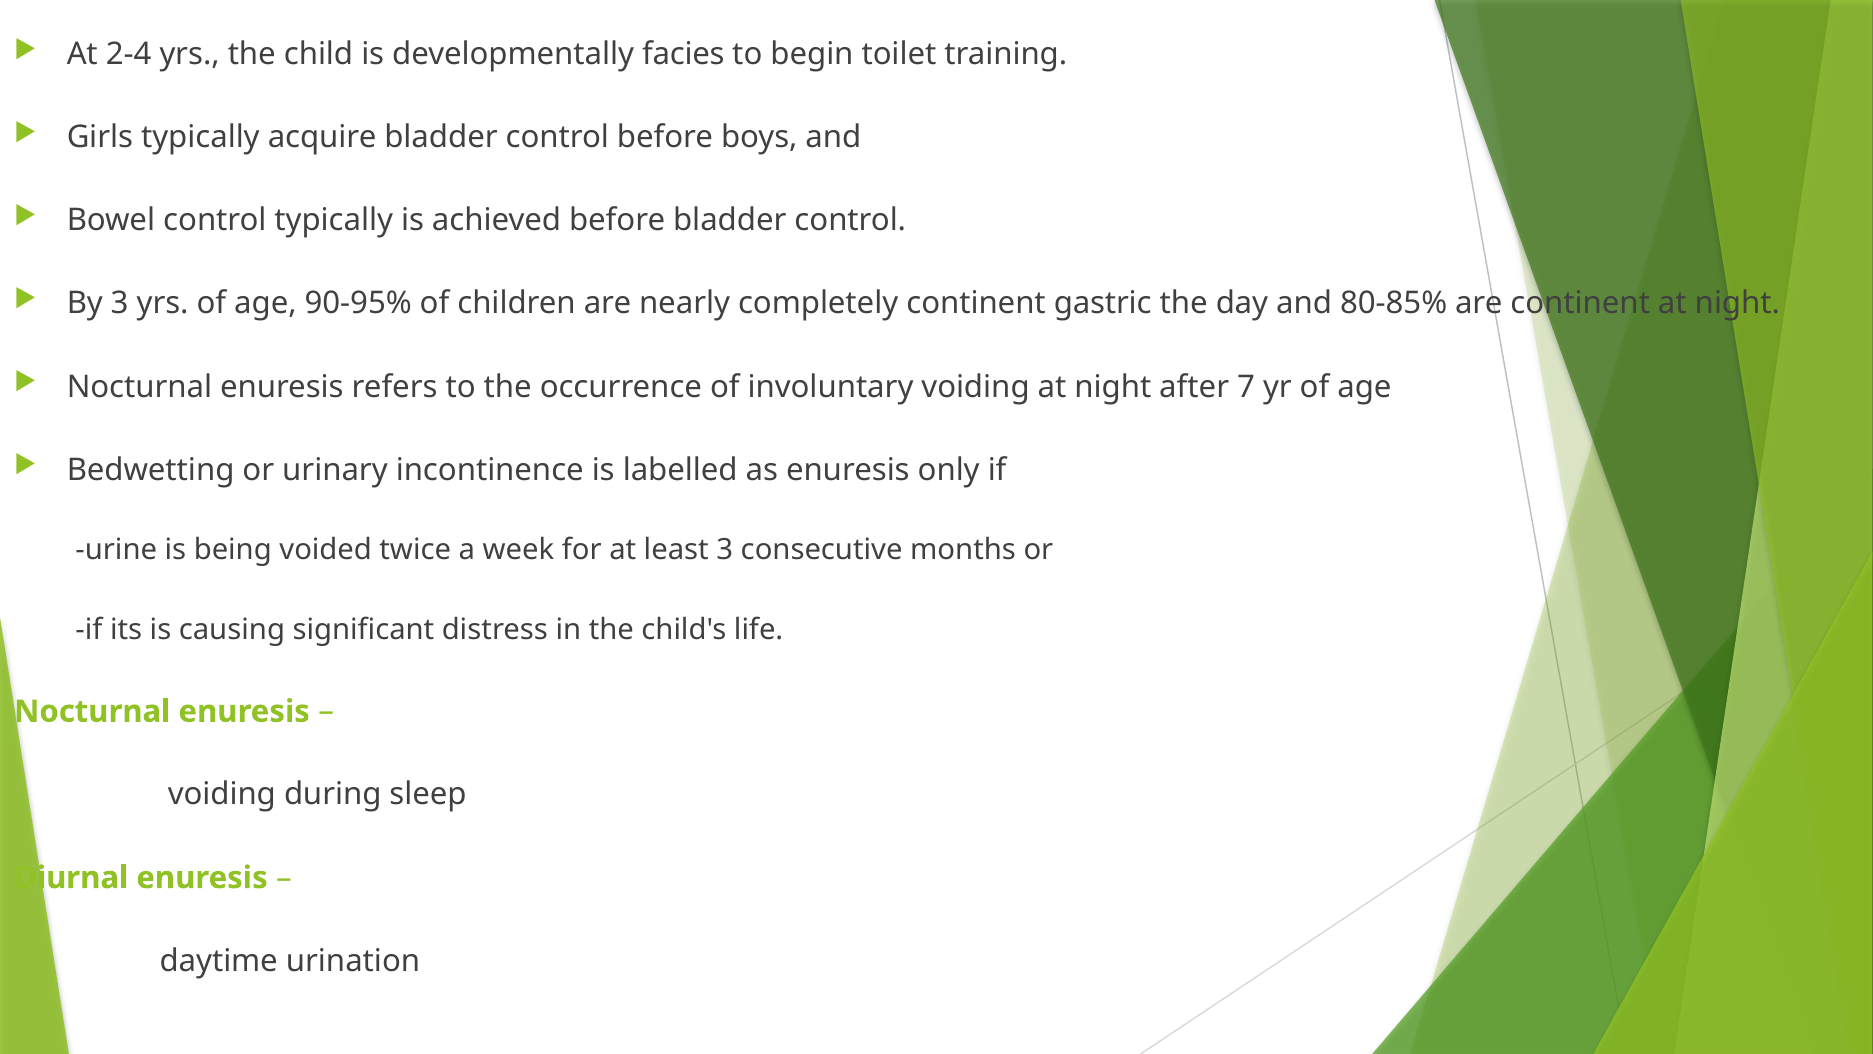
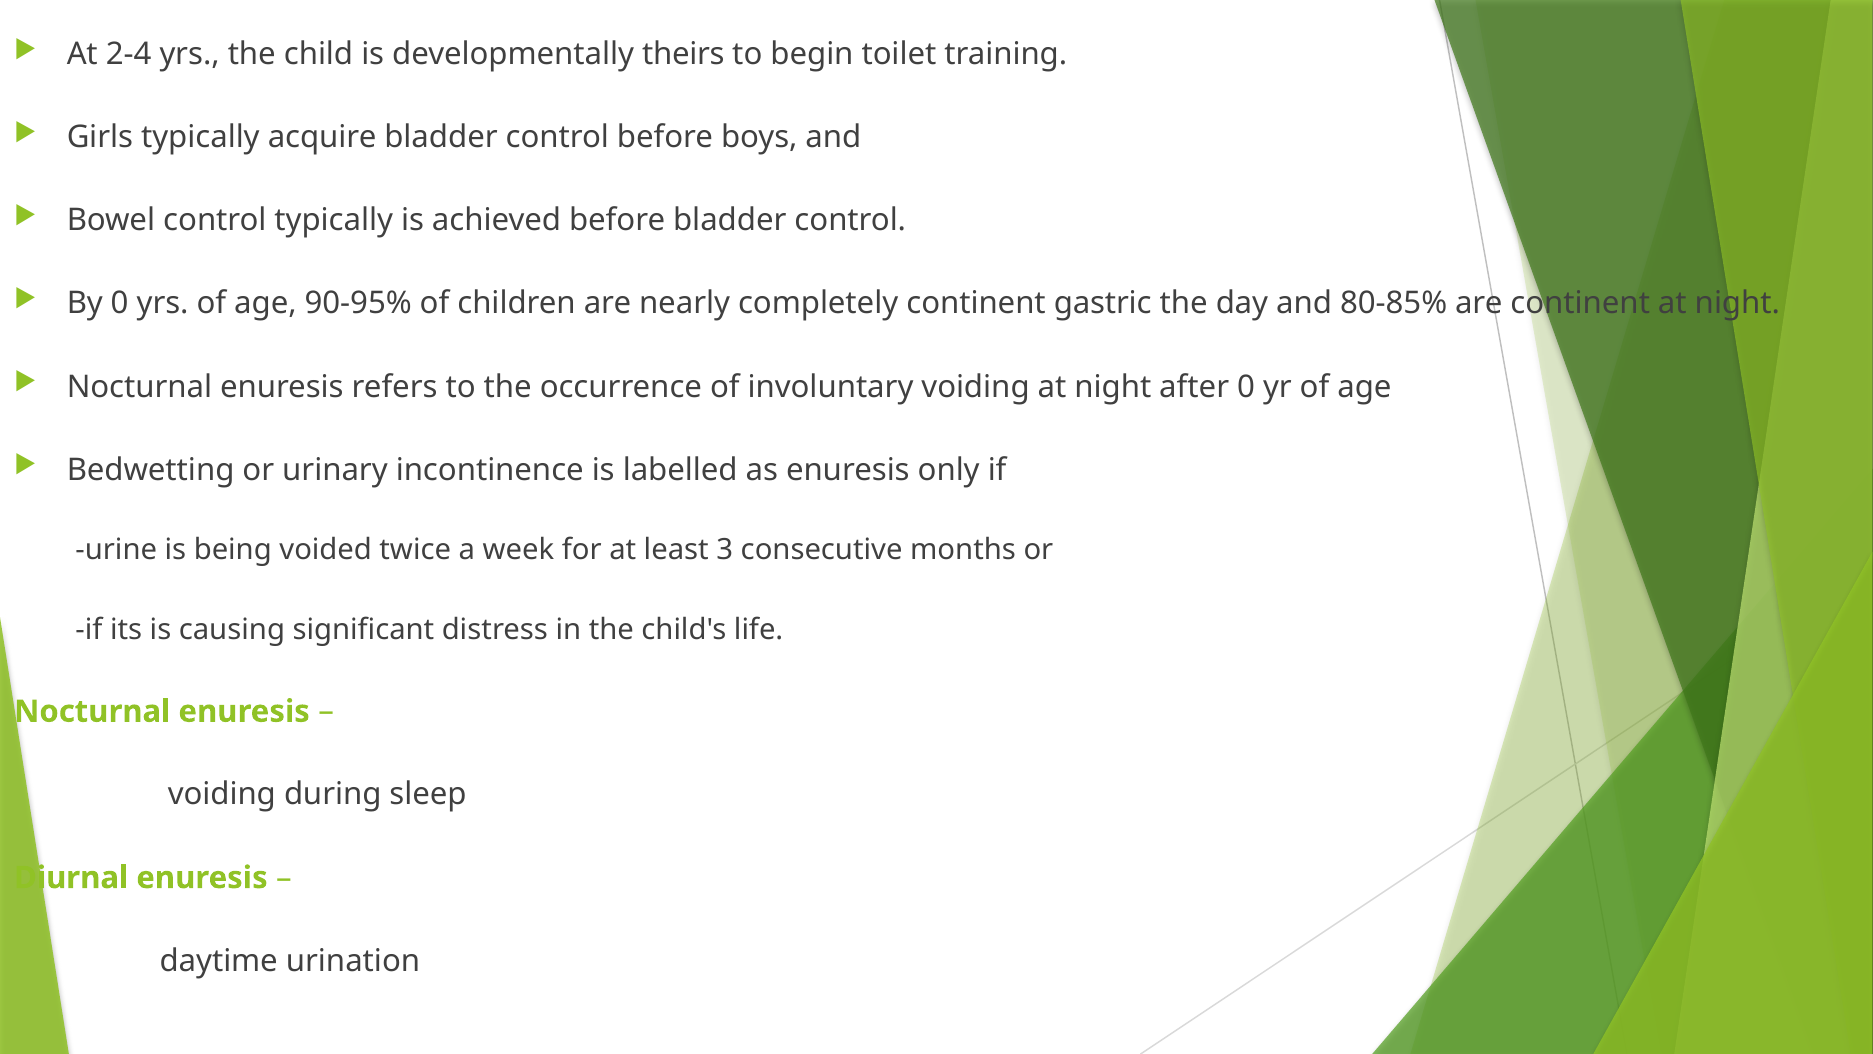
facies: facies -> theirs
By 3: 3 -> 0
after 7: 7 -> 0
